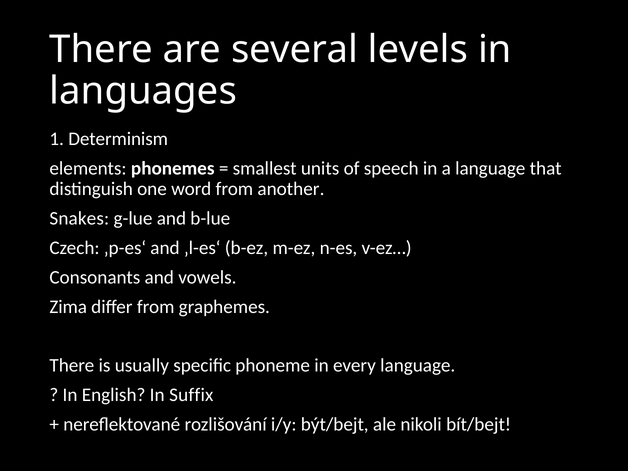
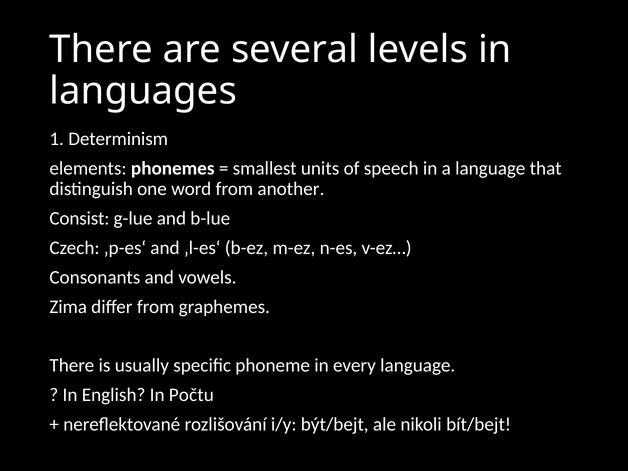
Snakes: Snakes -> Consist
Suffix: Suffix -> Počtu
